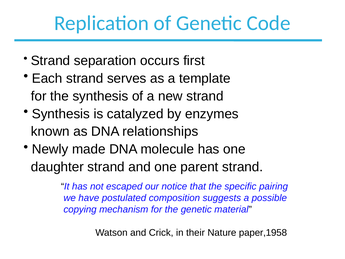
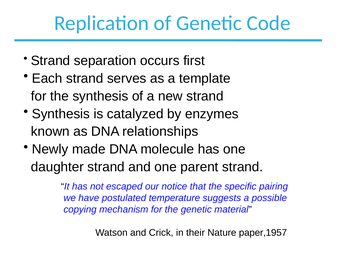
composition: composition -> temperature
paper,1958: paper,1958 -> paper,1957
